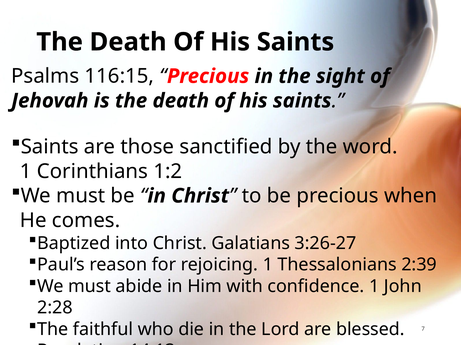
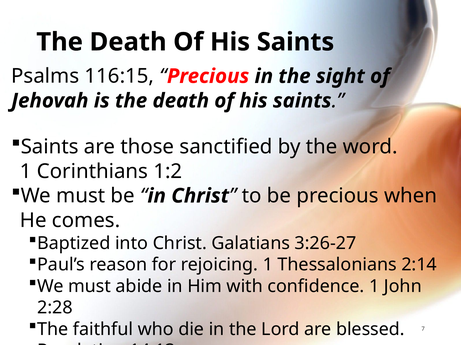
2:39: 2:39 -> 2:14
